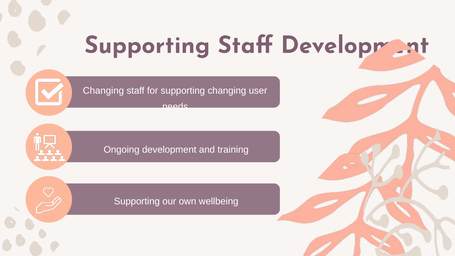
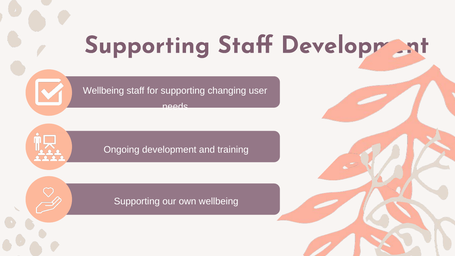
Changing at (103, 91): Changing -> Wellbeing
